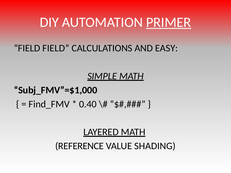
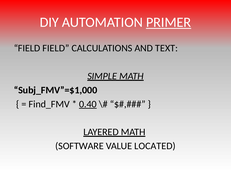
EASY: EASY -> TEXT
0.40 underline: none -> present
REFERENCE: REFERENCE -> SOFTWARE
SHADING: SHADING -> LOCATED
